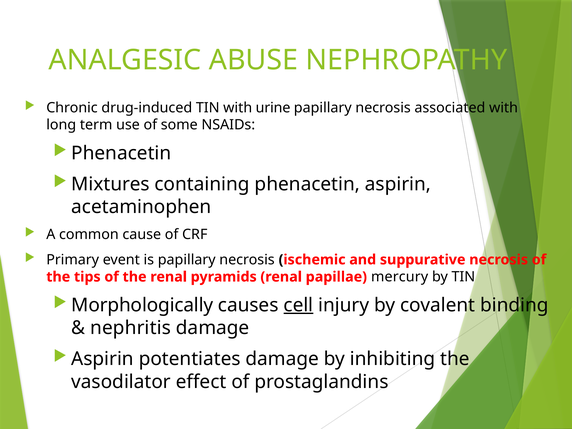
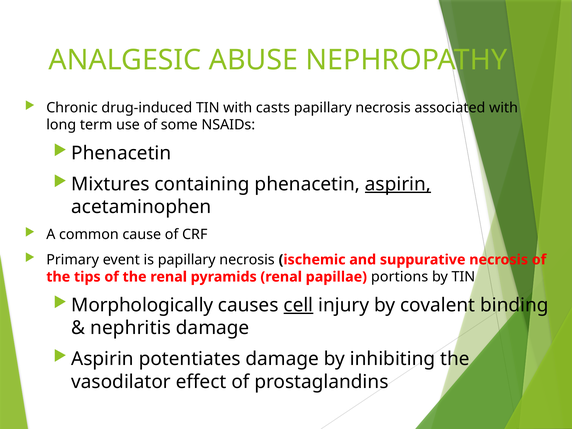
urine: urine -> casts
aspirin at (398, 184) underline: none -> present
mercury: mercury -> portions
